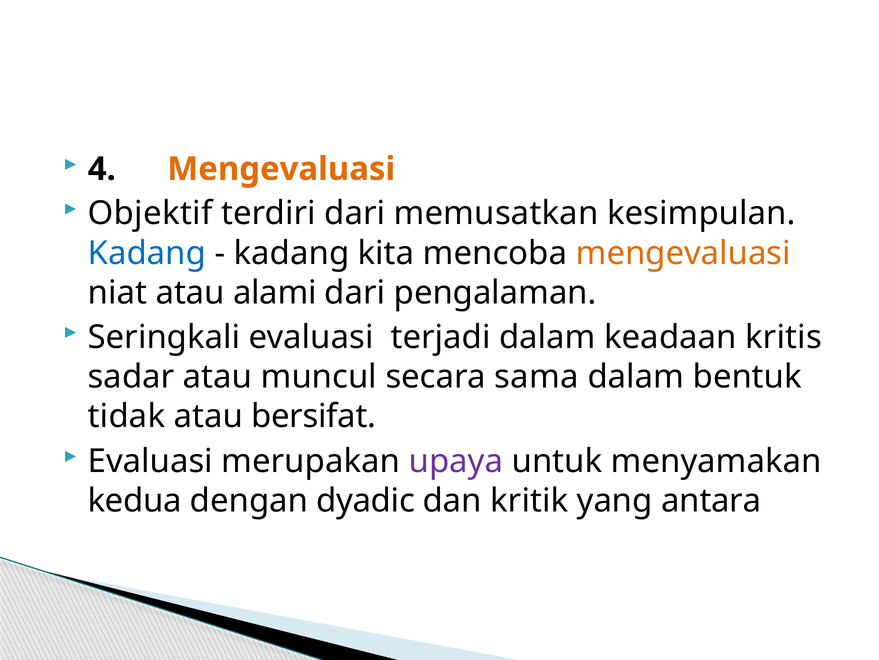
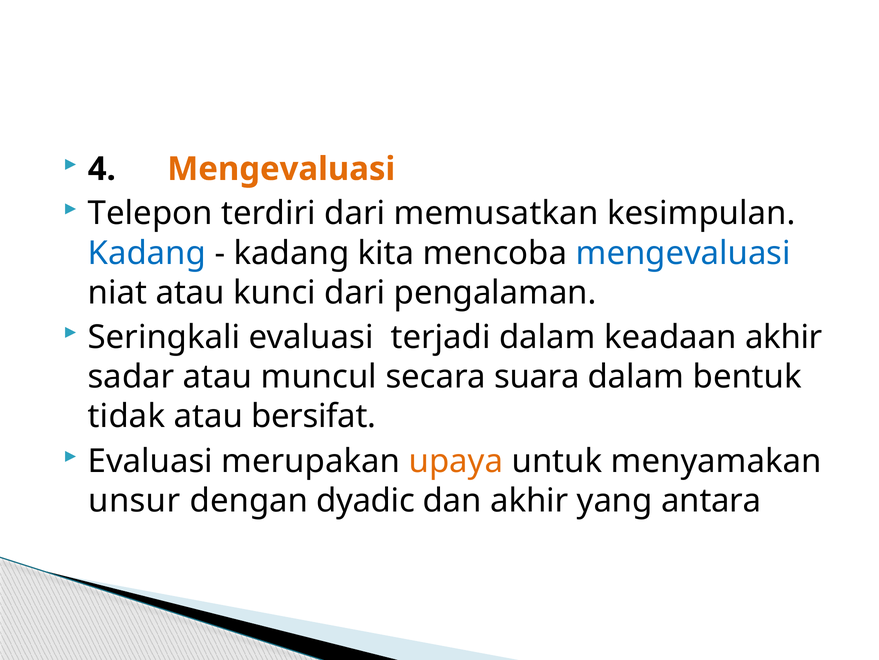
Objektif: Objektif -> Telepon
mengevaluasi at (683, 253) colour: orange -> blue
alami: alami -> kunci
keadaan kritis: kritis -> akhir
sama: sama -> suara
upaya colour: purple -> orange
kedua: kedua -> unsur
dan kritik: kritik -> akhir
